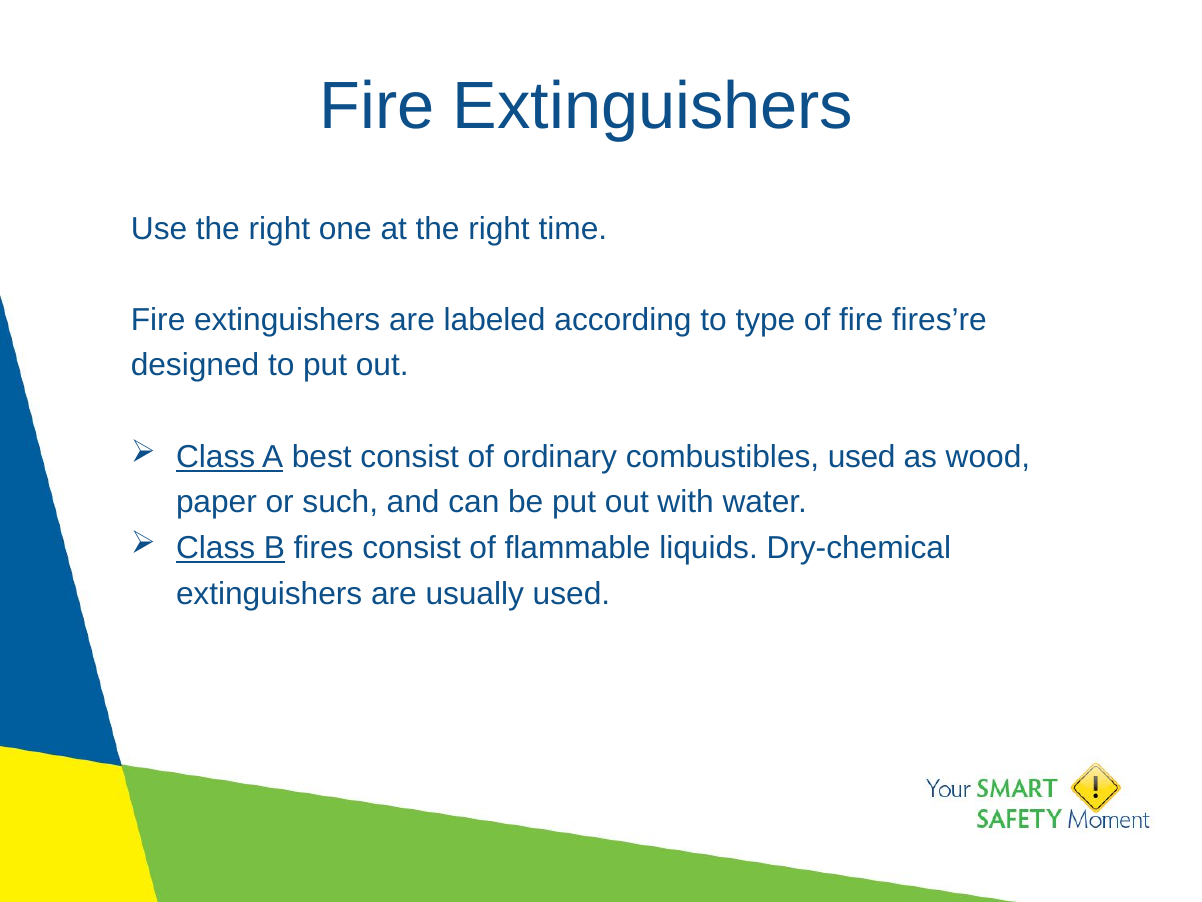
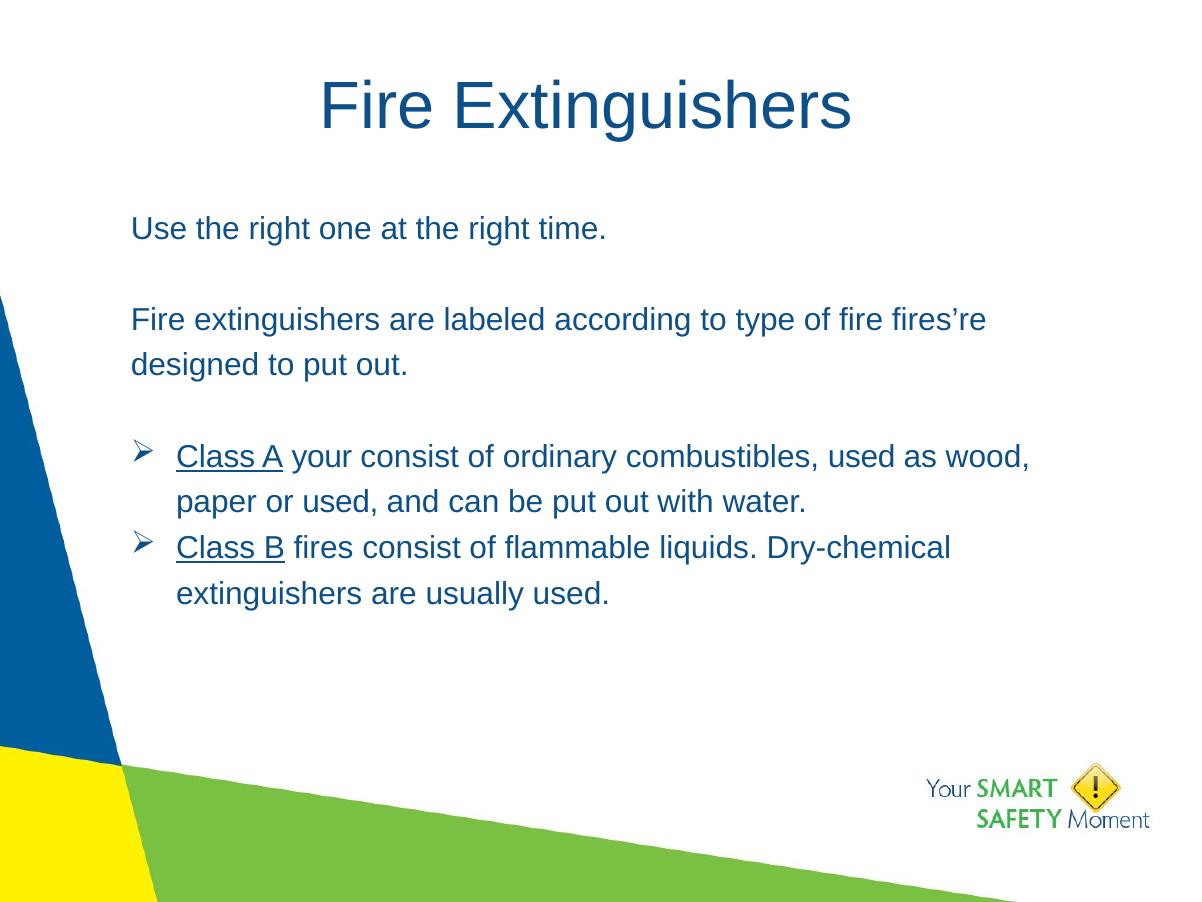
best: best -> your
or such: such -> used
